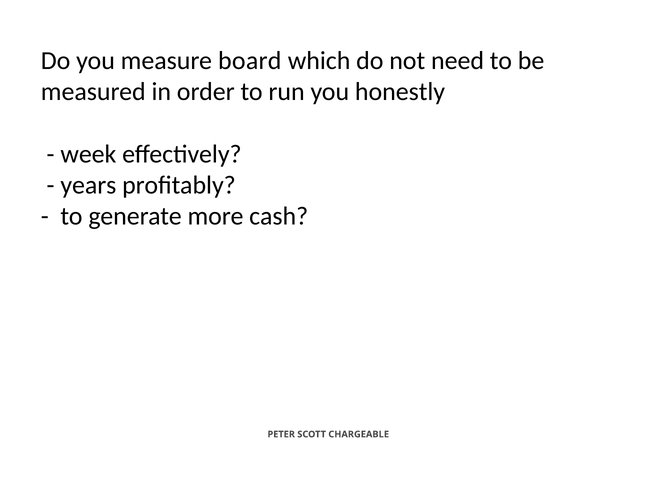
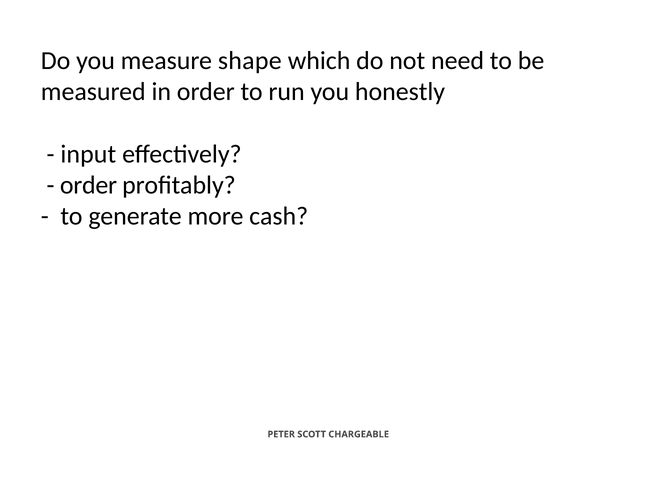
board: board -> shape
week: week -> input
years at (88, 185): years -> order
